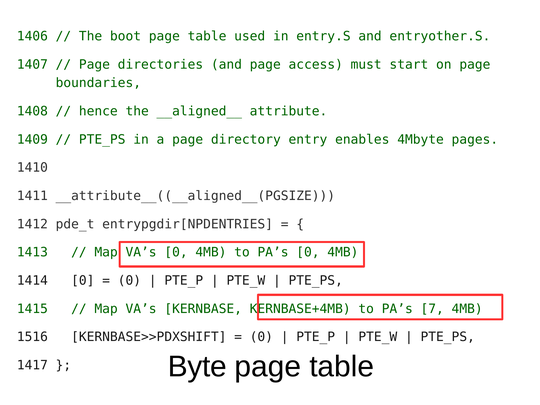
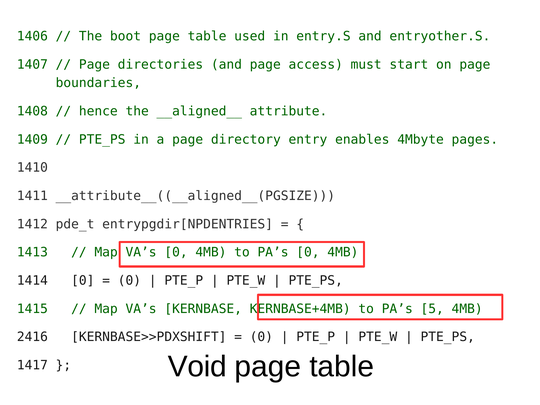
7: 7 -> 5
1516: 1516 -> 2416
Byte: Byte -> Void
